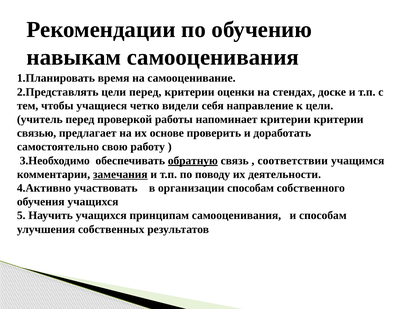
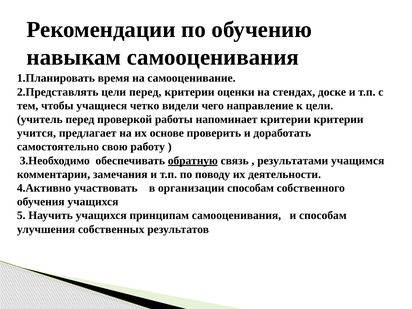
себя: себя -> чего
связью: связью -> учится
соответствии: соответствии -> результатами
замечания underline: present -> none
